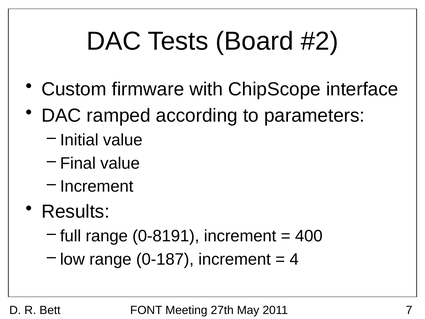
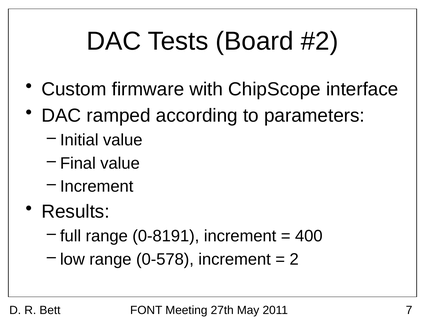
0-187: 0-187 -> 0-578
4: 4 -> 2
